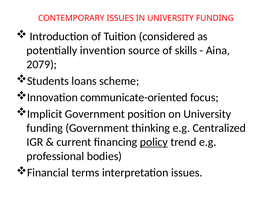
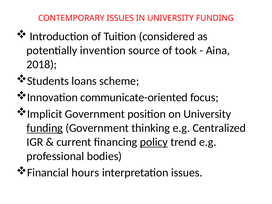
skills: skills -> took
2079: 2079 -> 2018
funding at (45, 128) underline: none -> present
terms: terms -> hours
